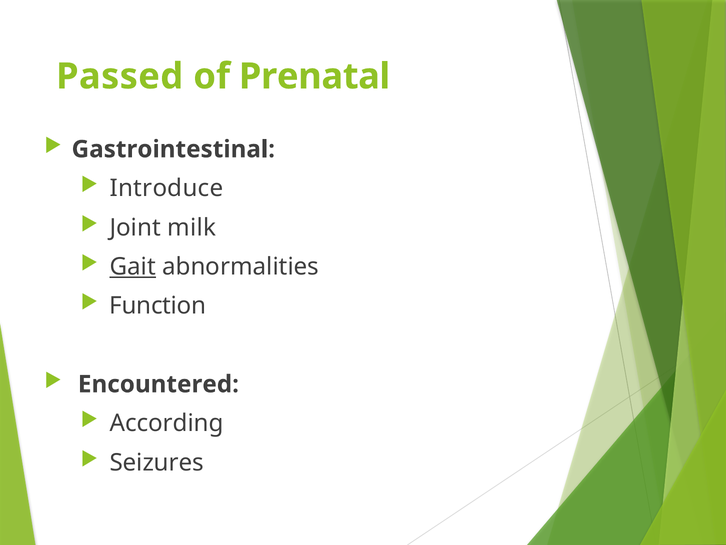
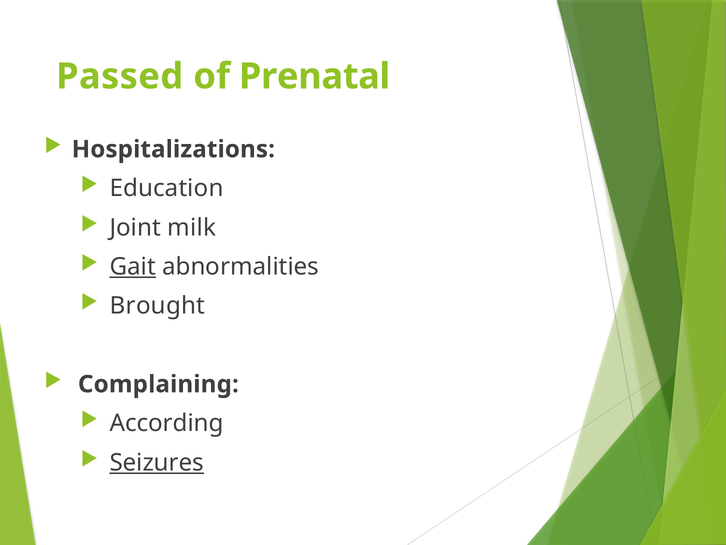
Gastrointestinal: Gastrointestinal -> Hospitalizations
Introduce: Introduce -> Education
Function: Function -> Brought
Encountered: Encountered -> Complaining
Seizures underline: none -> present
